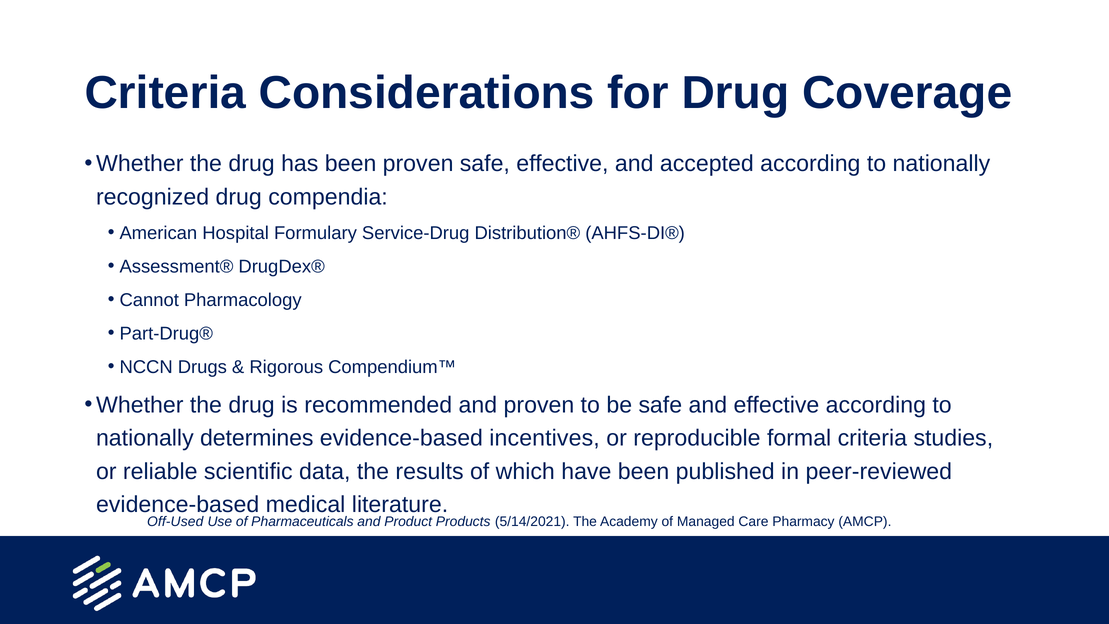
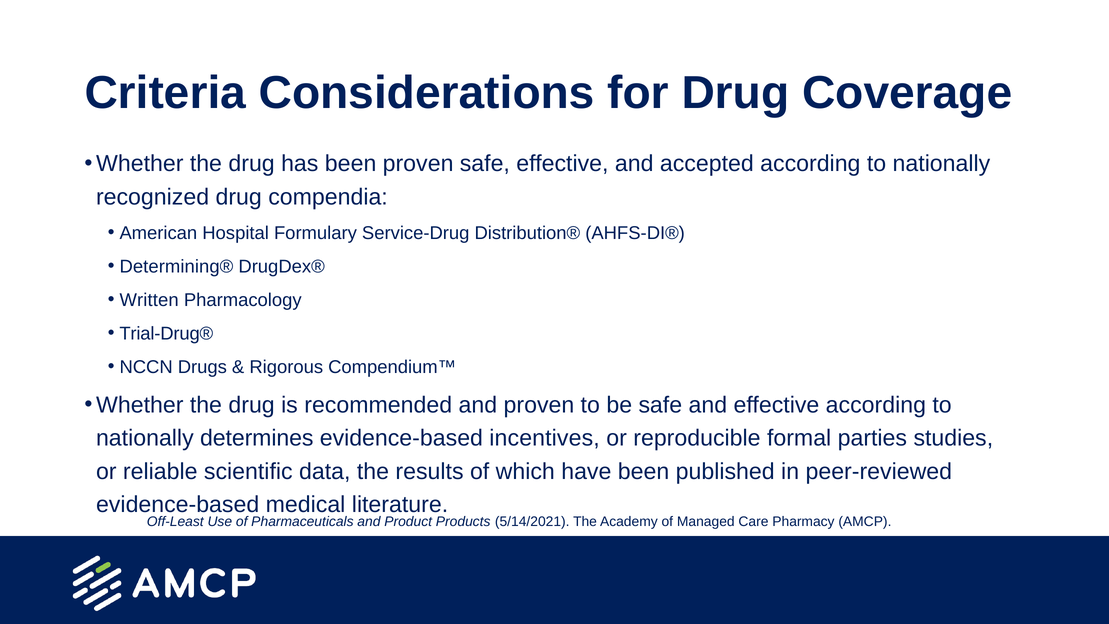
Assessment®: Assessment® -> Determining®
Cannot: Cannot -> Written
Part-Drug®: Part-Drug® -> Trial-Drug®
formal criteria: criteria -> parties
Off-Used: Off-Used -> Off-Least
